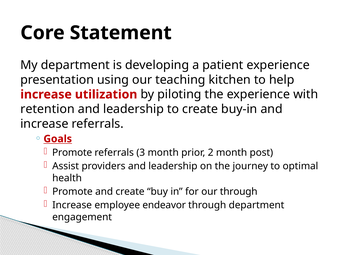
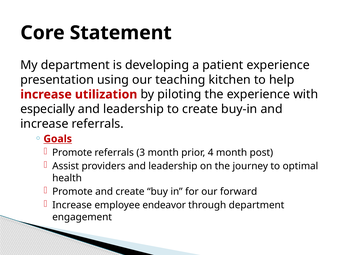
retention: retention -> especially
2: 2 -> 4
our through: through -> forward
